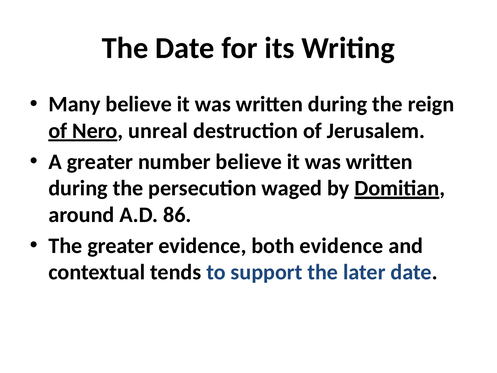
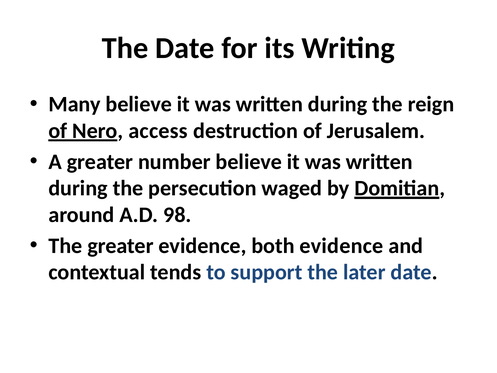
unreal: unreal -> access
86: 86 -> 98
